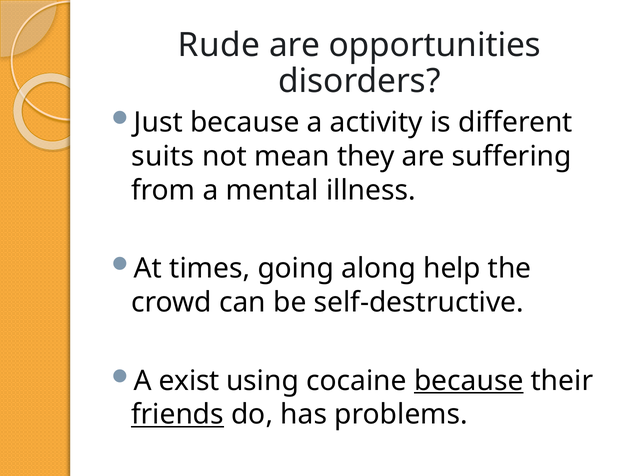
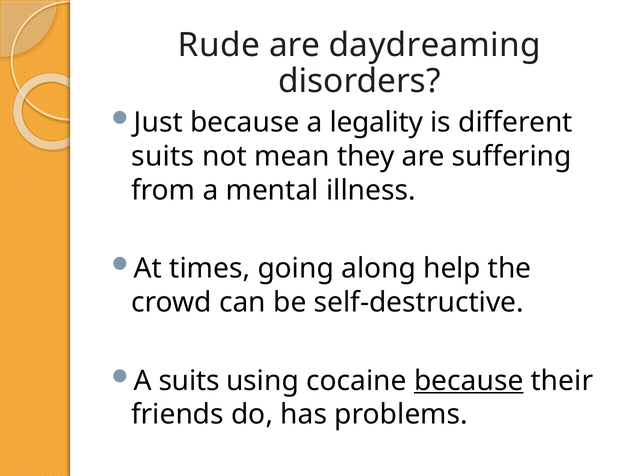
opportunities: opportunities -> daydreaming
activity: activity -> legality
A exist: exist -> suits
friends underline: present -> none
